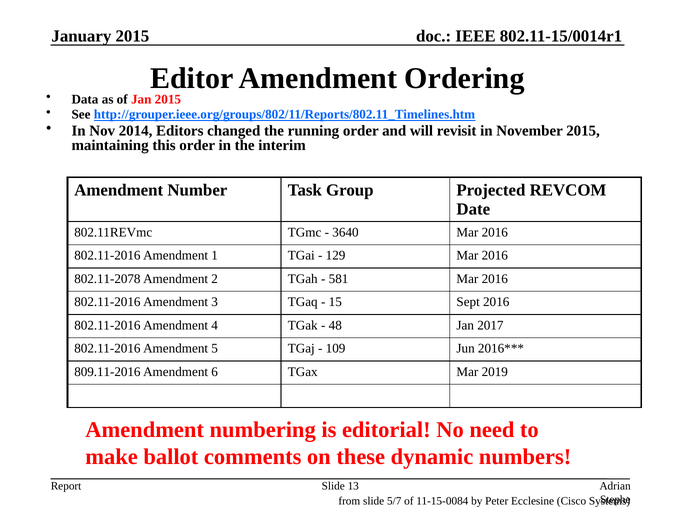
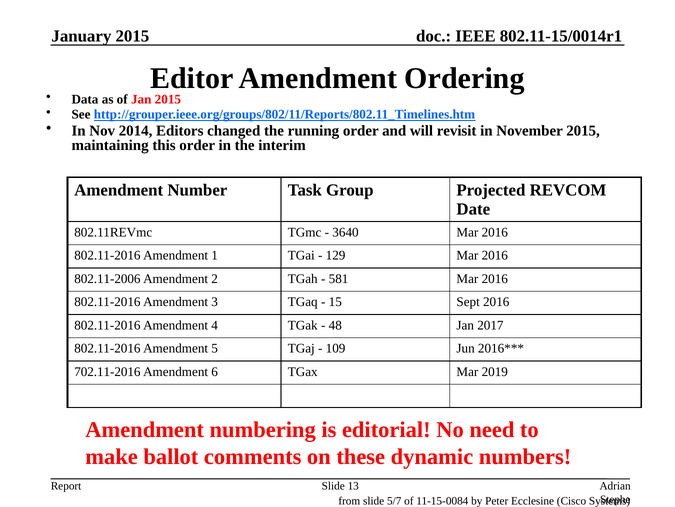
802.11-2078: 802.11-2078 -> 802.11-2006
809.11-2016: 809.11-2016 -> 702.11-2016
